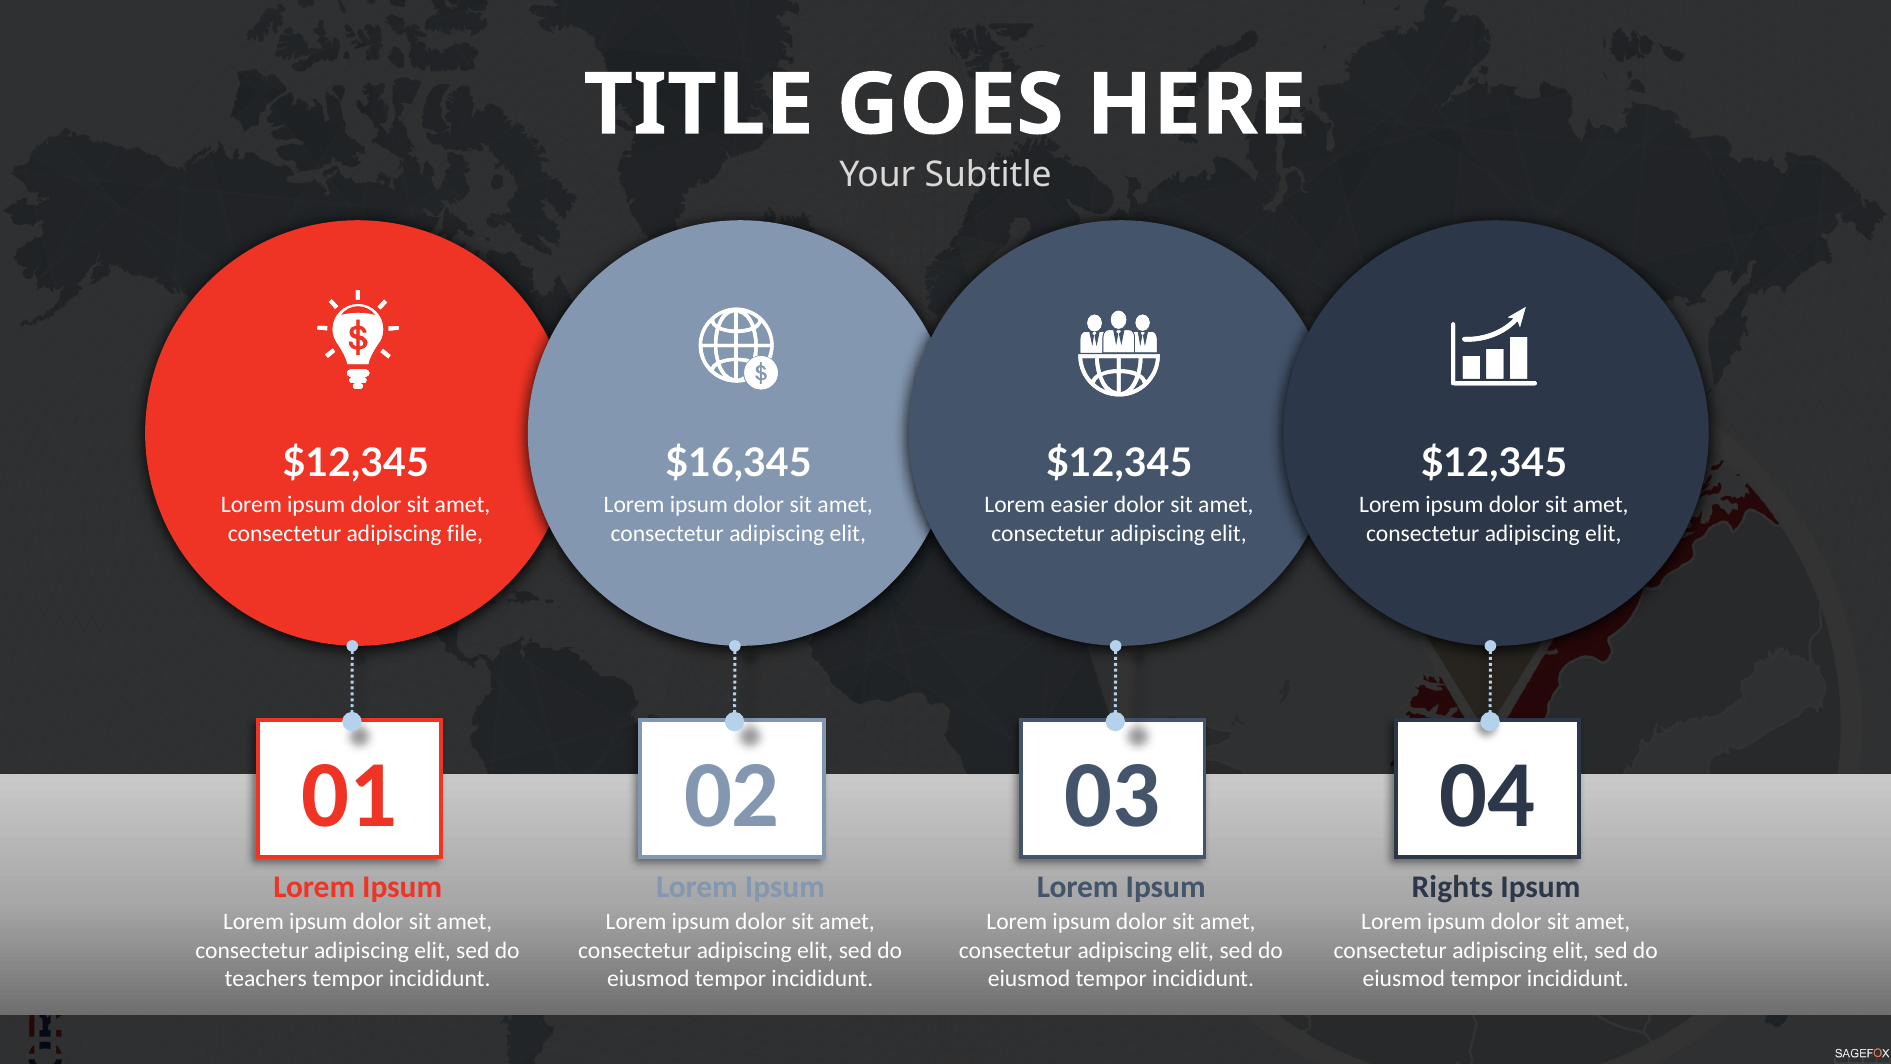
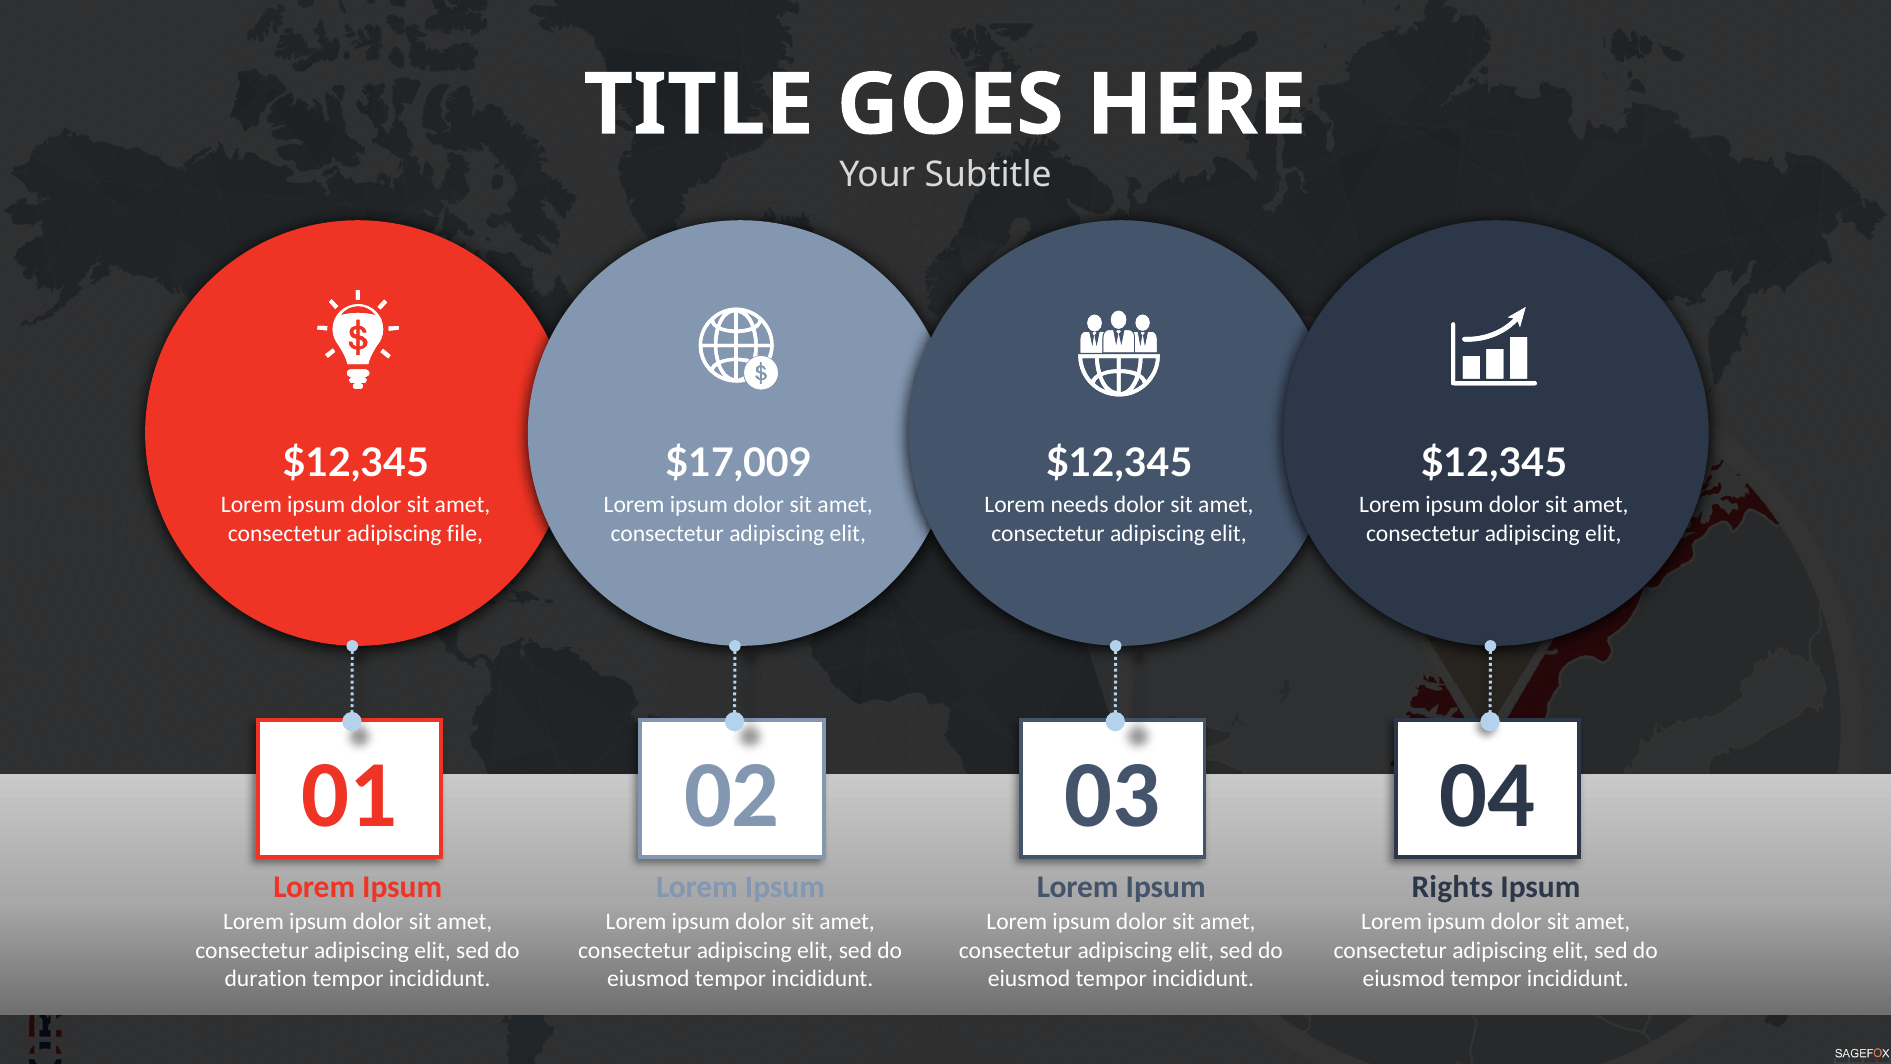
$16,345: $16,345 -> $17,009
easier: easier -> needs
teachers: teachers -> duration
